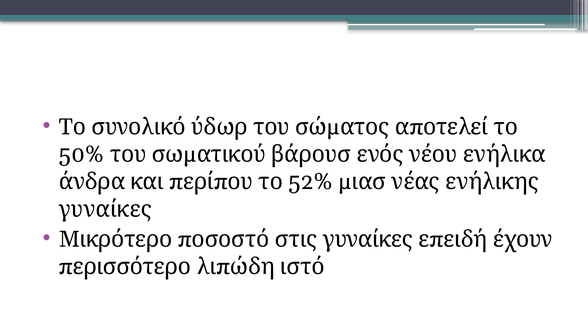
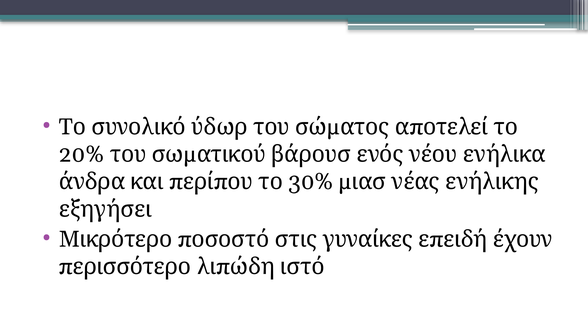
50%: 50% -> 20%
52%: 52% -> 30%
γυναίκες: γυναίκες -> εξηγήσει
